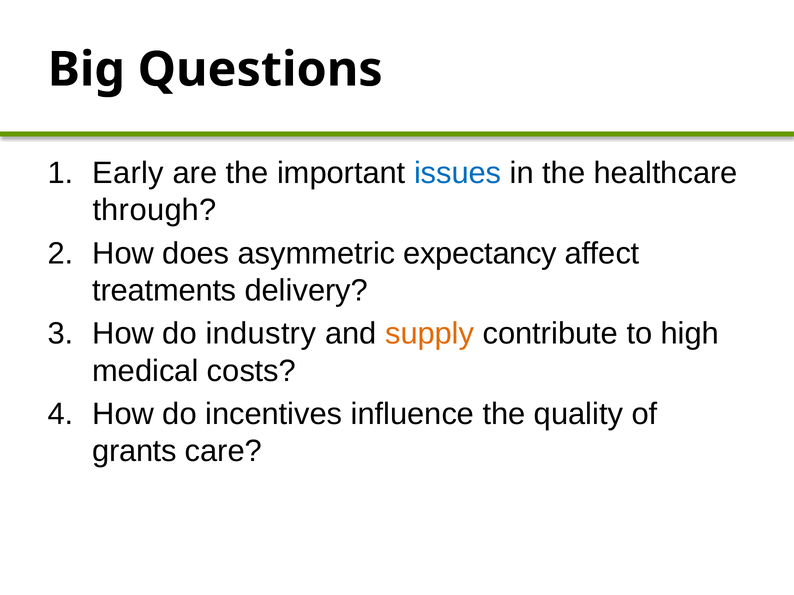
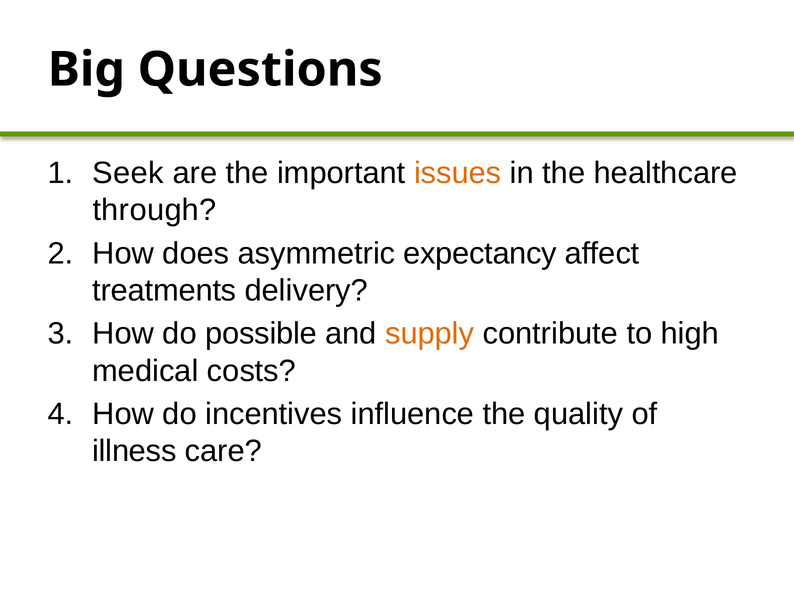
Early: Early -> Seek
issues colour: blue -> orange
industry: industry -> possible
grants: grants -> illness
